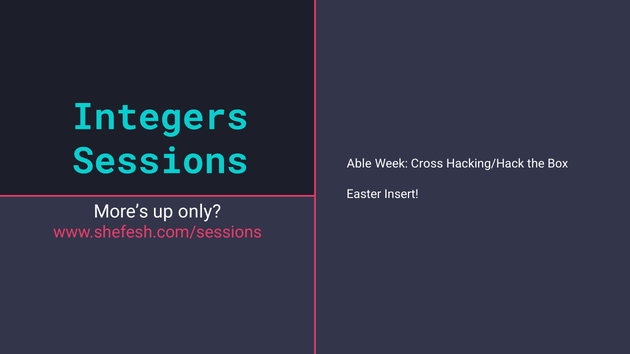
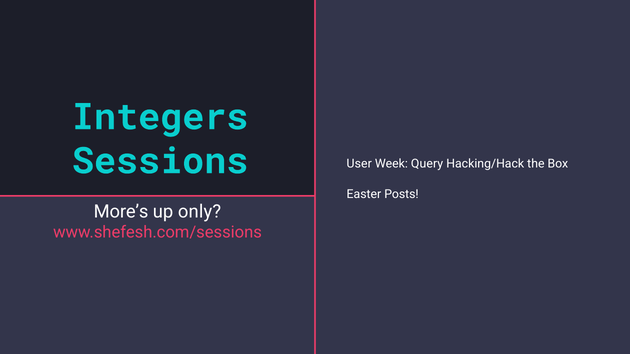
Able: Able -> User
Cross: Cross -> Query
Insert: Insert -> Posts
